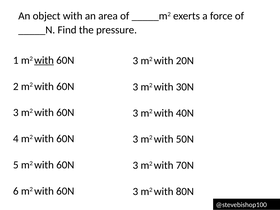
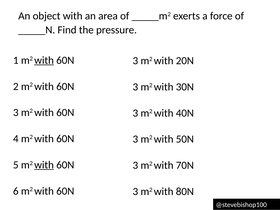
with at (44, 165) underline: none -> present
